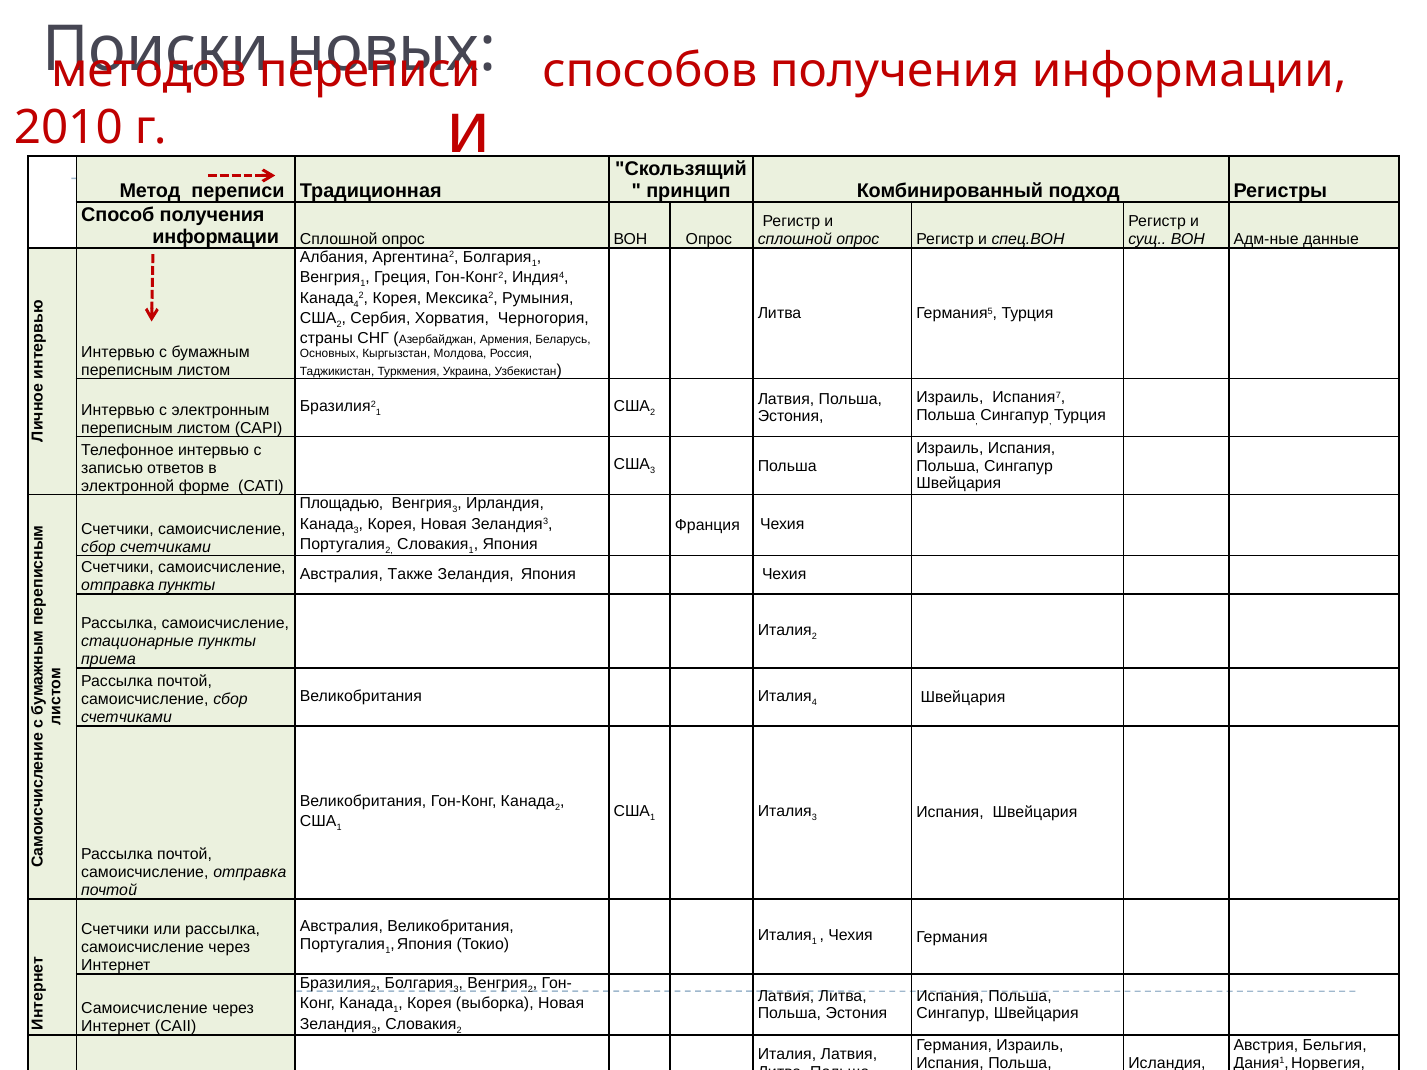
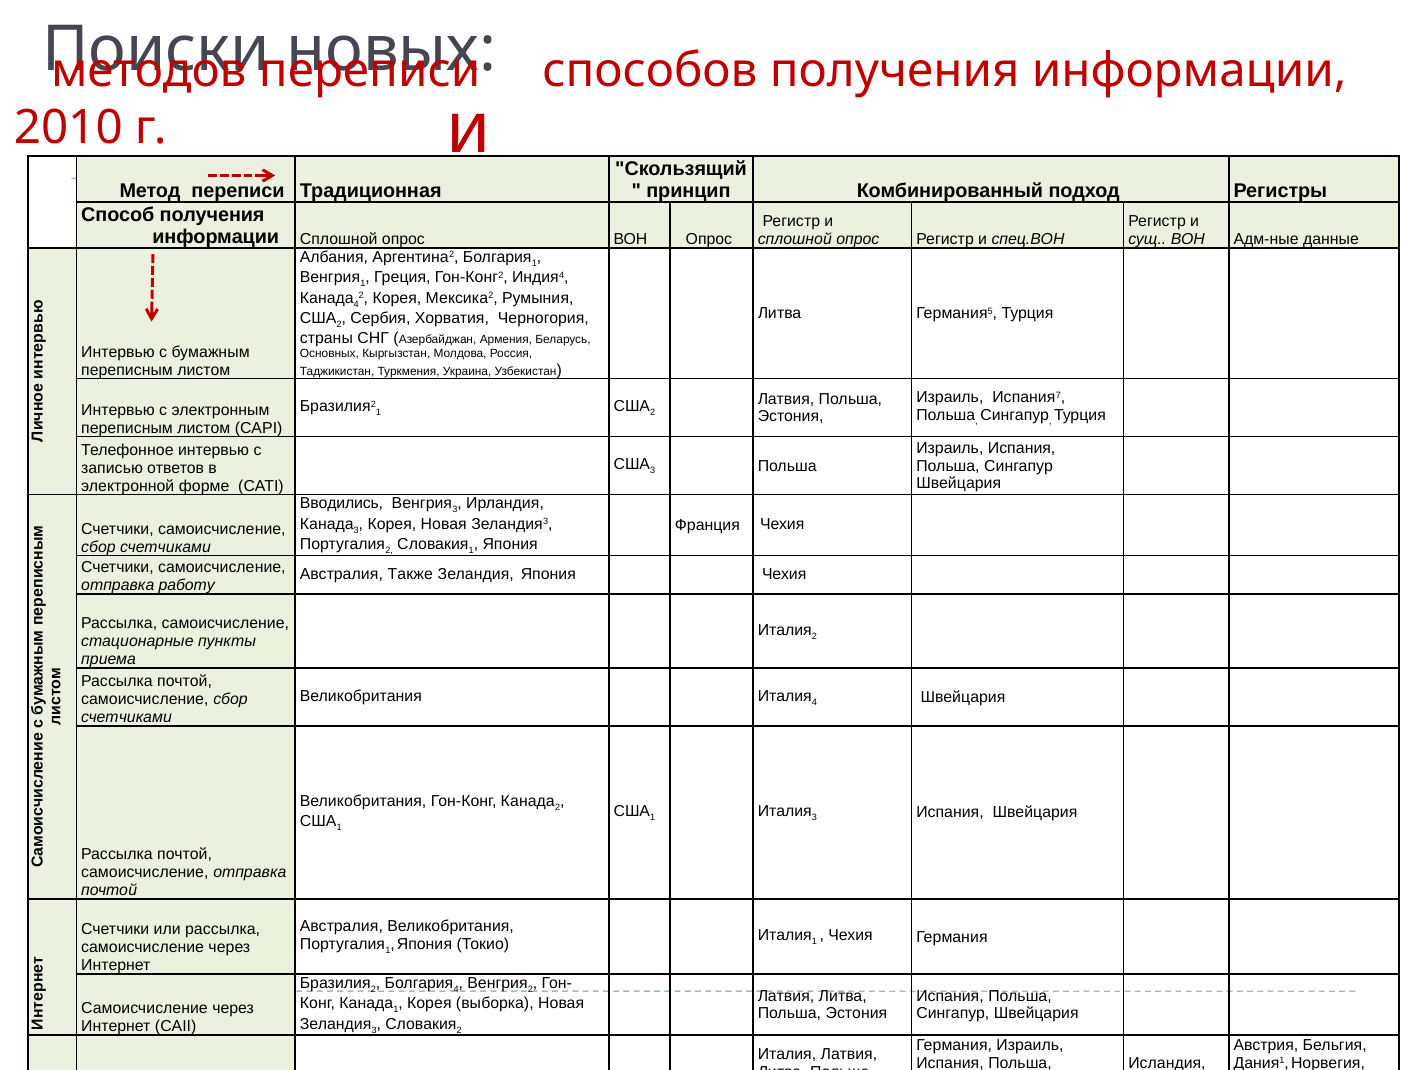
Площадью: Площадью -> Вводились
отправка пункты: пункты -> работу
3 at (456, 990): 3 -> 4
